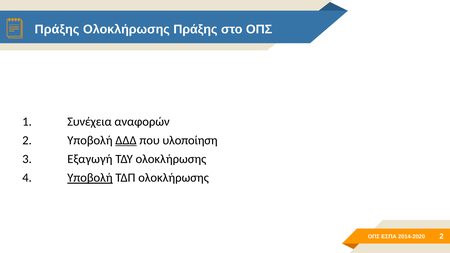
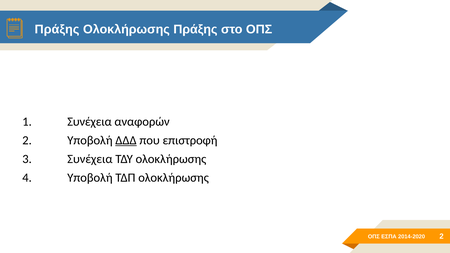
υλοποίηση: υλοποίηση -> επιστροφή
3 Εξαγωγή: Εξαγωγή -> Συνέχεια
Υποβολή at (90, 178) underline: present -> none
